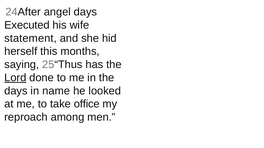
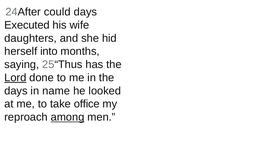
angel: angel -> could
statement: statement -> daughters
this: this -> into
among underline: none -> present
